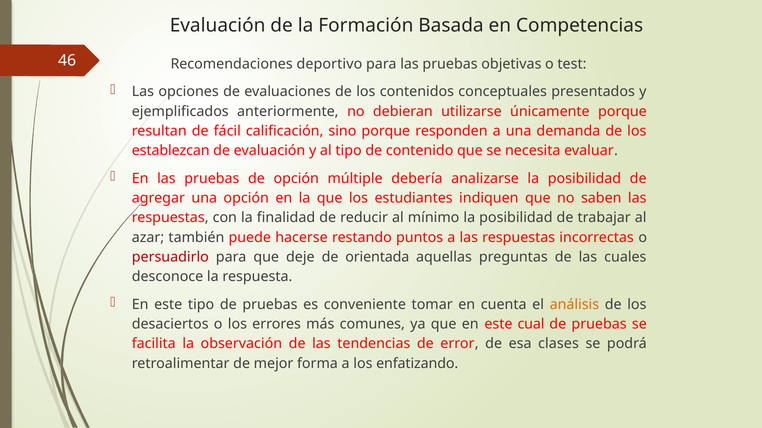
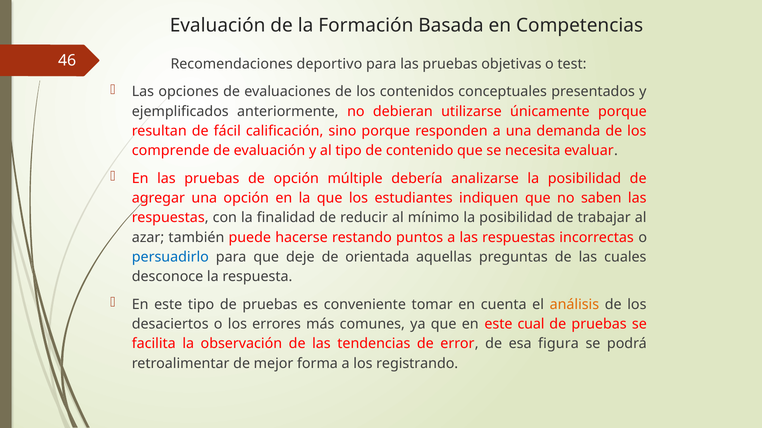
establezcan: establezcan -> comprende
persuadirlo colour: red -> blue
clases: clases -> figura
enfatizando: enfatizando -> registrando
